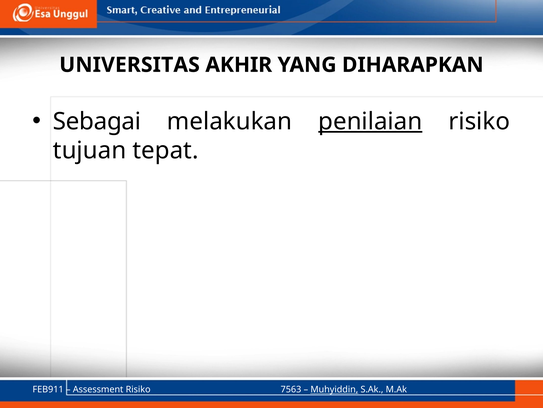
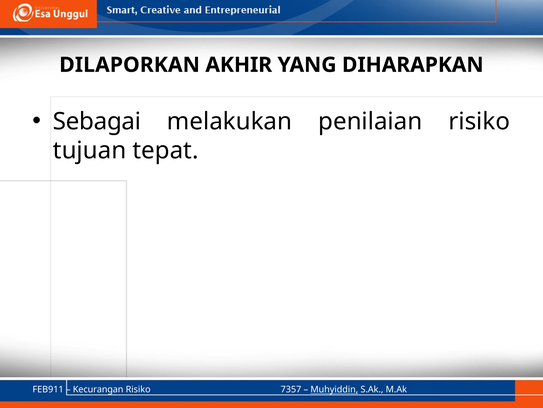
UNIVERSITAS: UNIVERSITAS -> DILAPORKAN
penilaian underline: present -> none
Assessment: Assessment -> Kecurangan
7563: 7563 -> 7357
